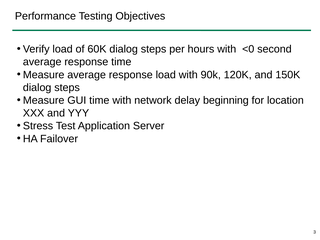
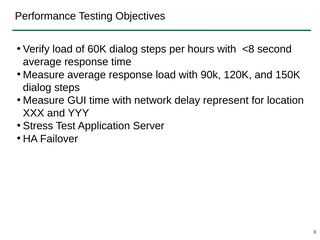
<0: <0 -> <8
beginning: beginning -> represent
